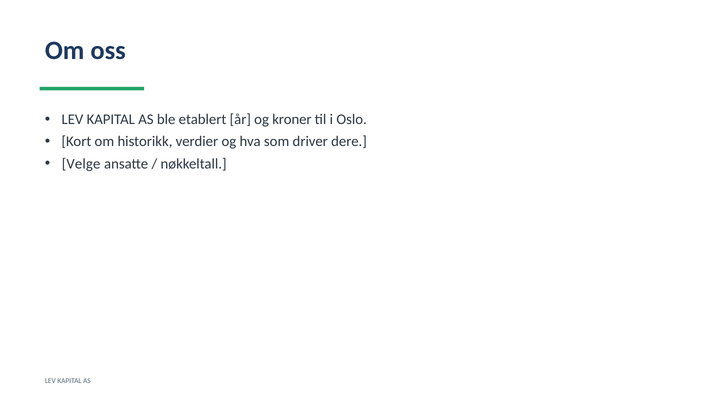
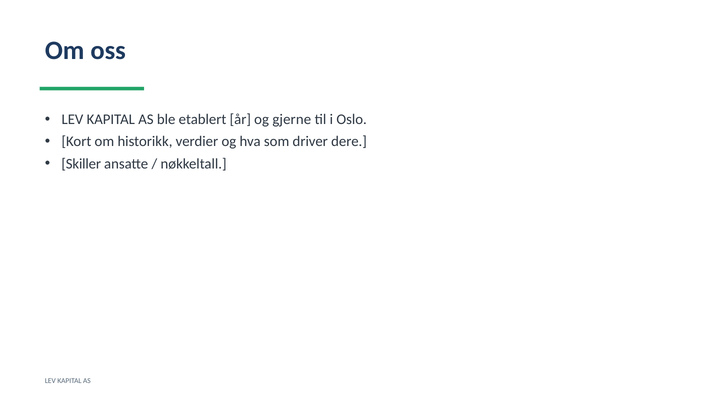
kroner: kroner -> gjerne
Velge: Velge -> Skiller
